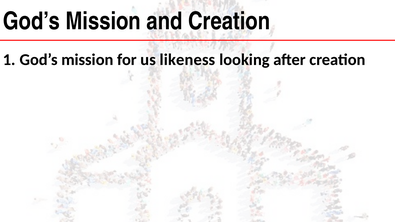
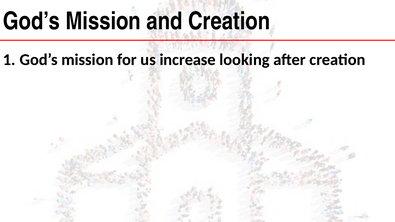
likeness: likeness -> increase
